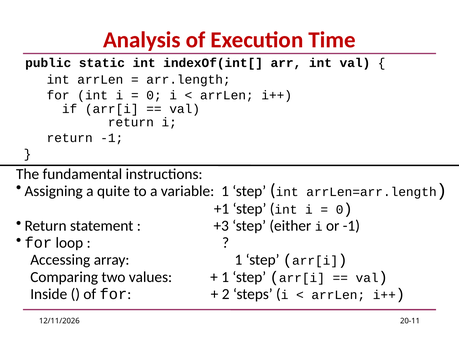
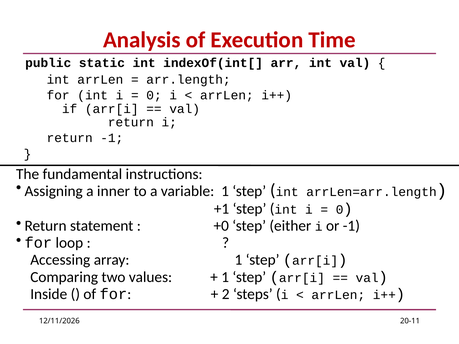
quite: quite -> inner
+3: +3 -> +0
